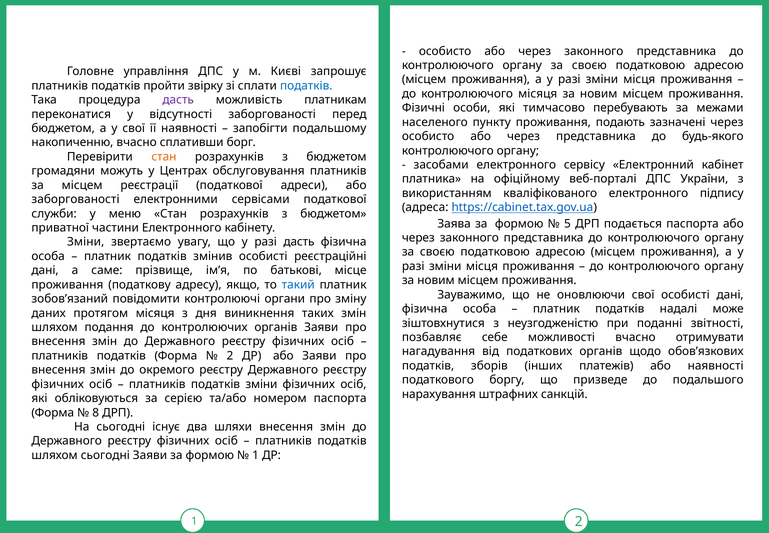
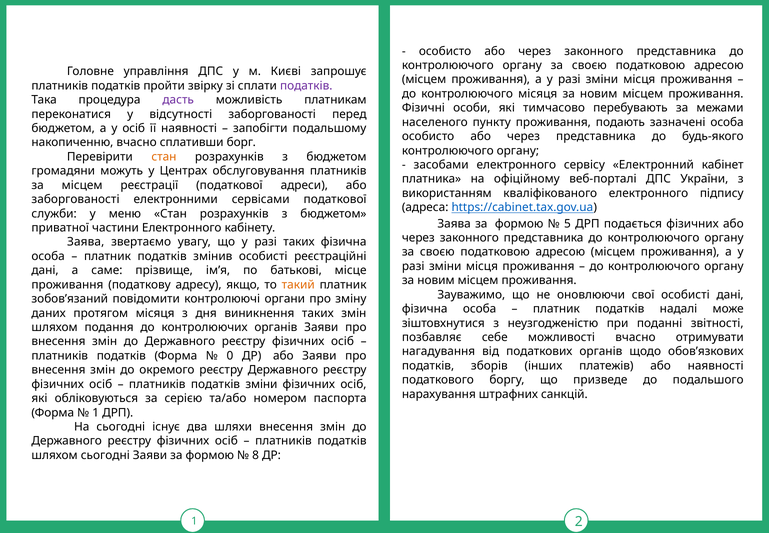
податків at (306, 86) colour: blue -> purple
зазначені через: через -> особа
у свої: свої -> осіб
подається паспорта: паспорта -> фізичних
Зміни at (86, 242): Зміни -> Заява
разі дасть: дасть -> таких
такий colour: blue -> orange
2 at (230, 355): 2 -> 0
8 at (96, 412): 8 -> 1
1 at (256, 455): 1 -> 8
